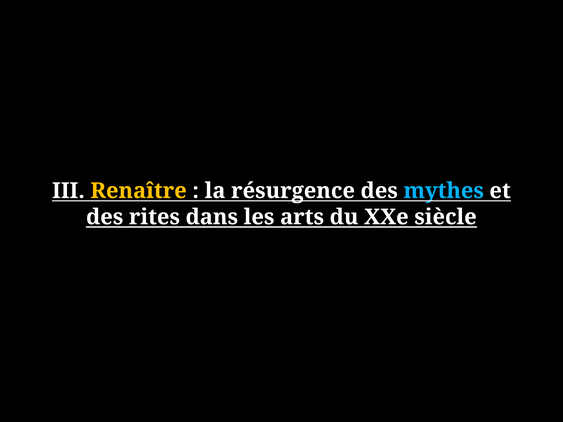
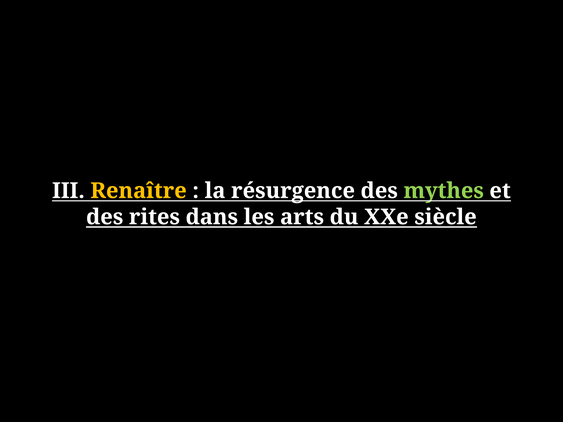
mythes colour: light blue -> light green
